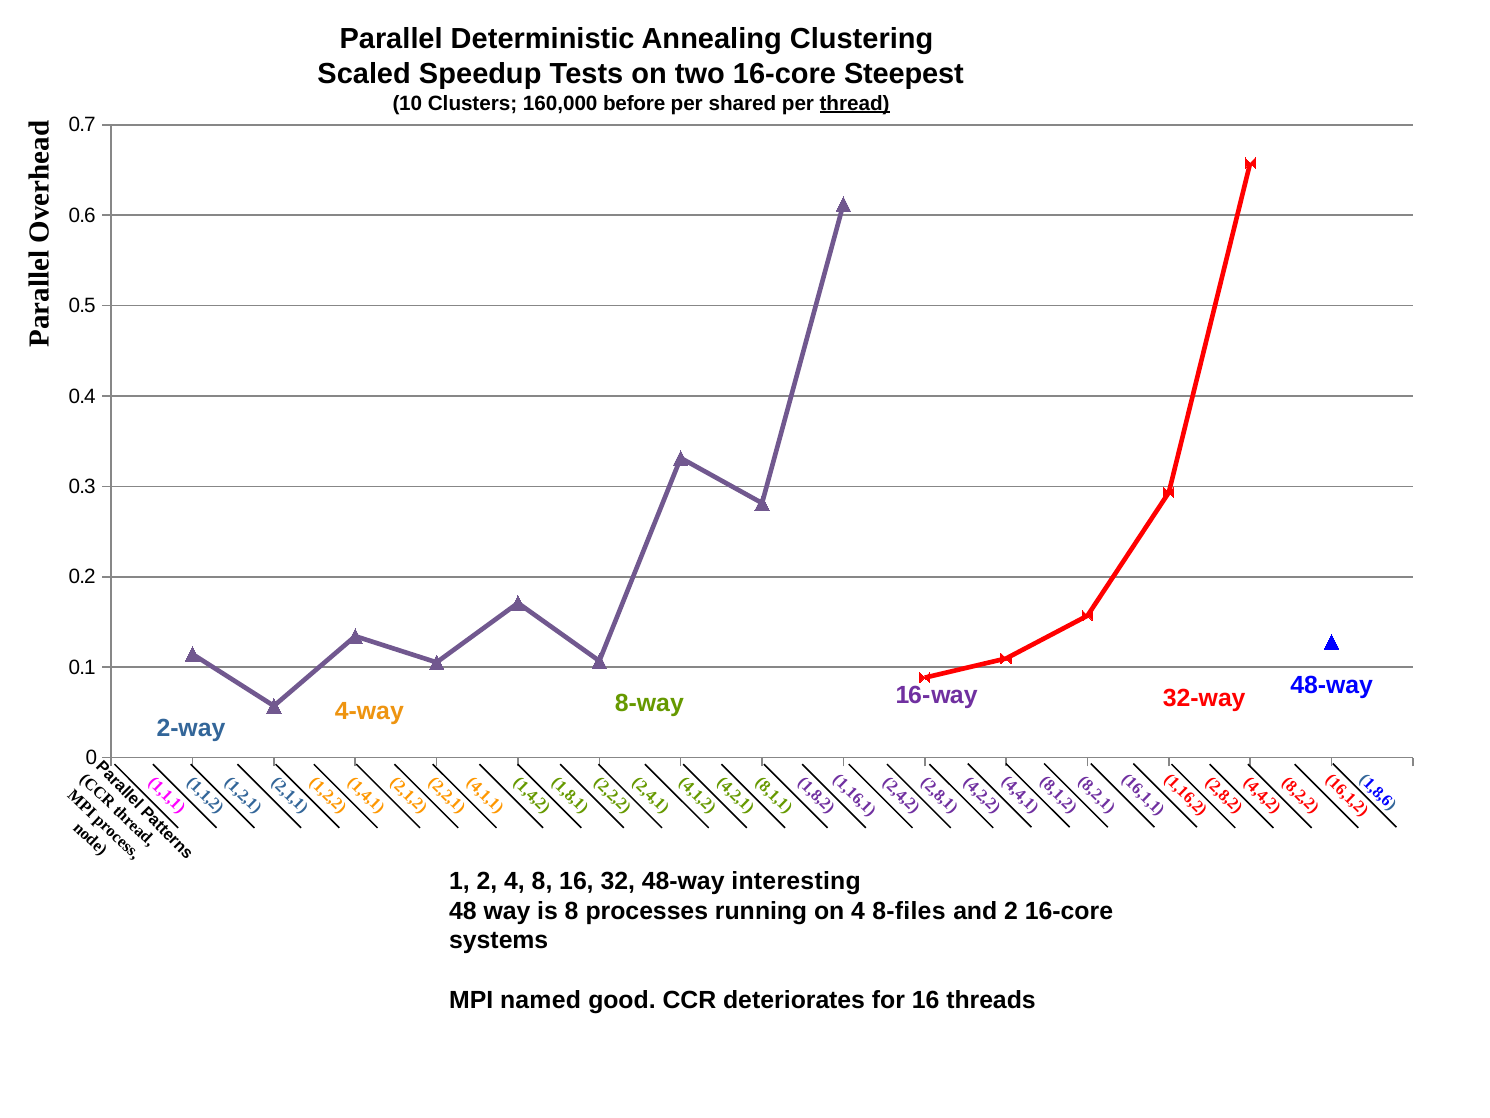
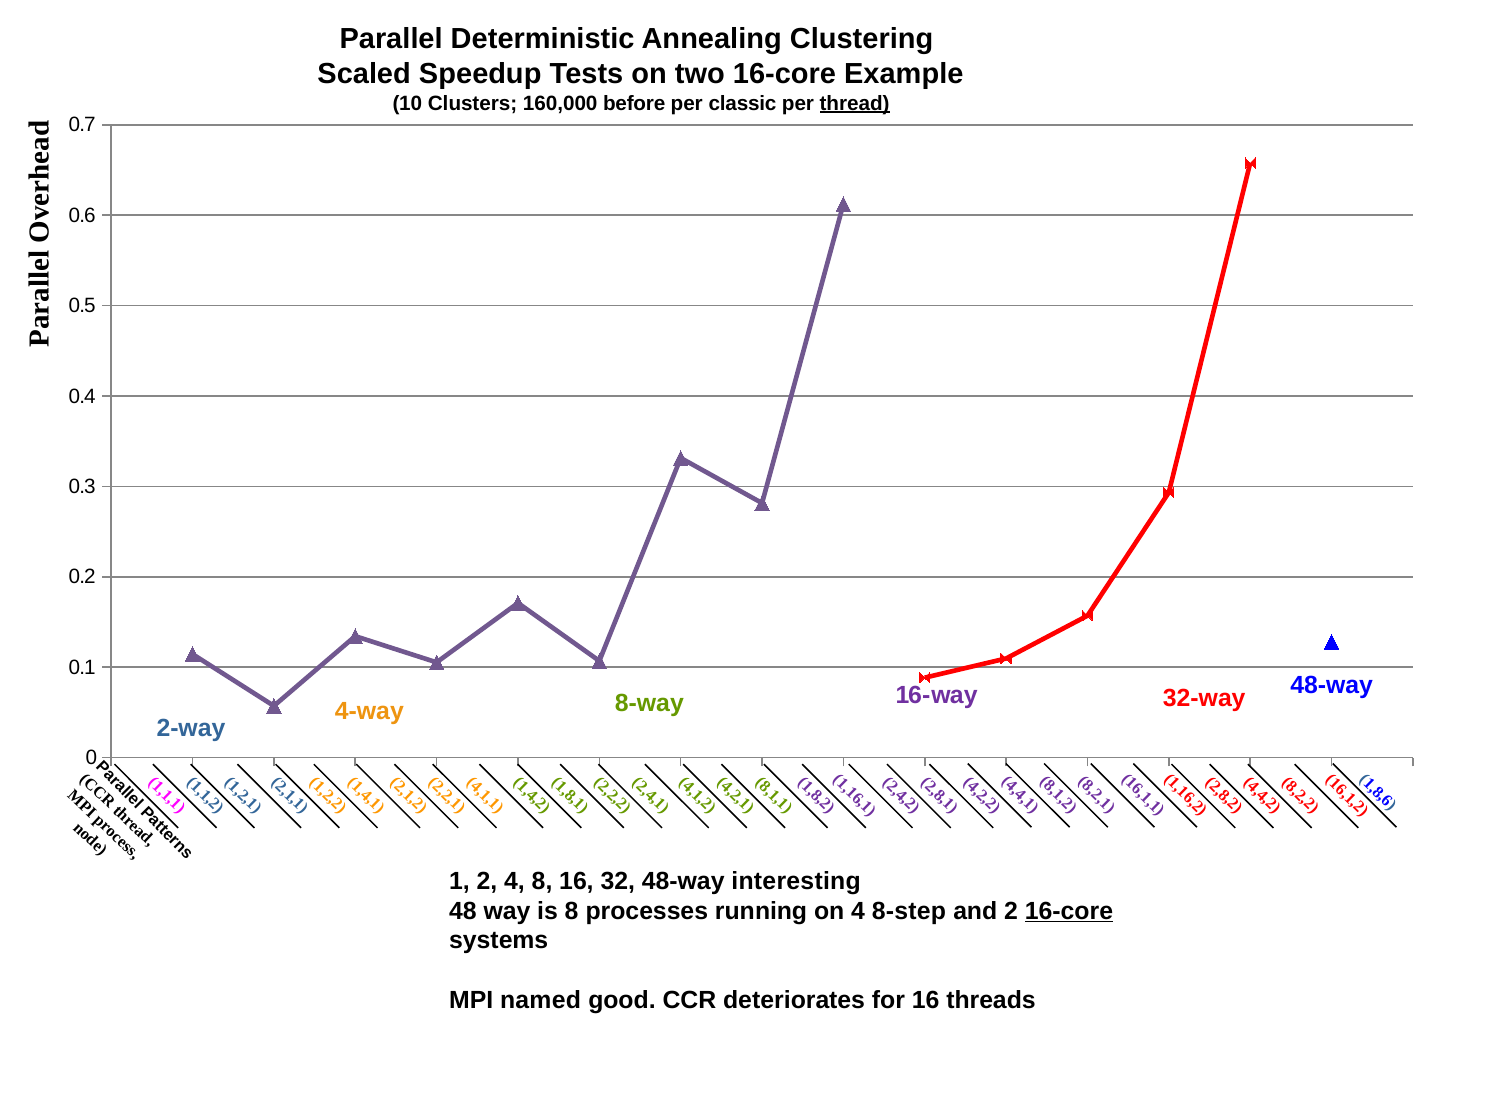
Steepest: Steepest -> Example
shared: shared -> classic
8-files: 8-files -> 8-step
16-core at (1069, 910) underline: none -> present
